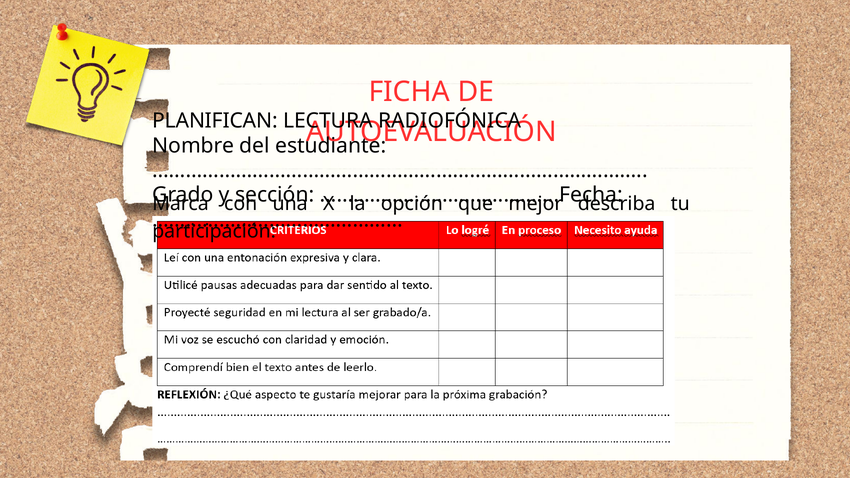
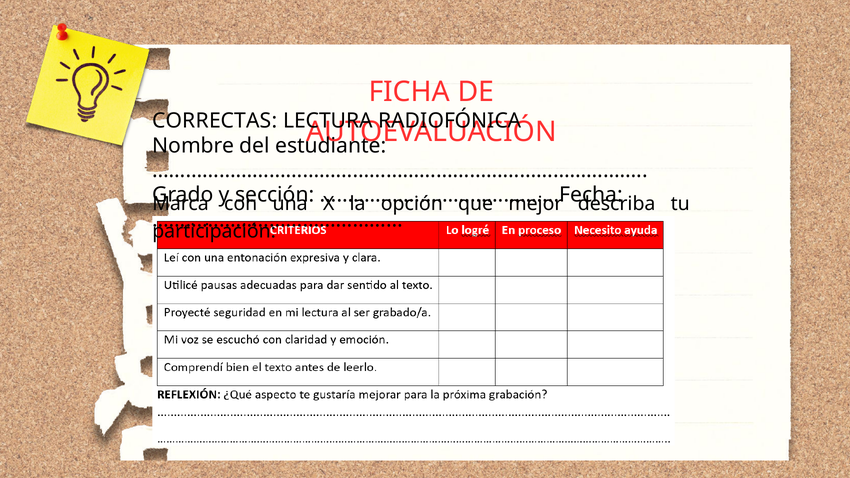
PLANIFICAN: PLANIFICAN -> CORRECTAS
